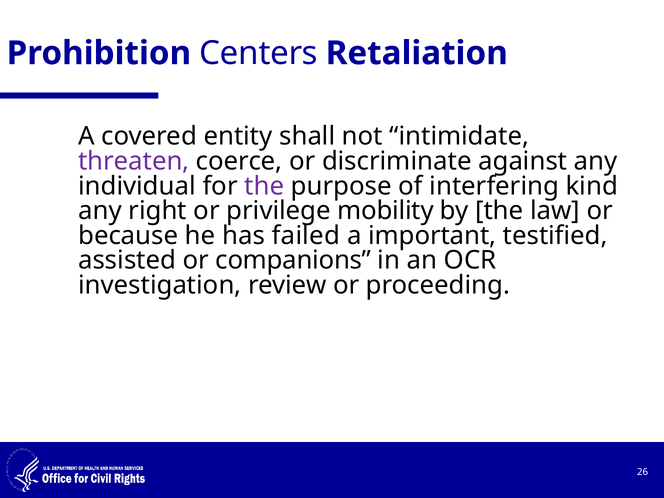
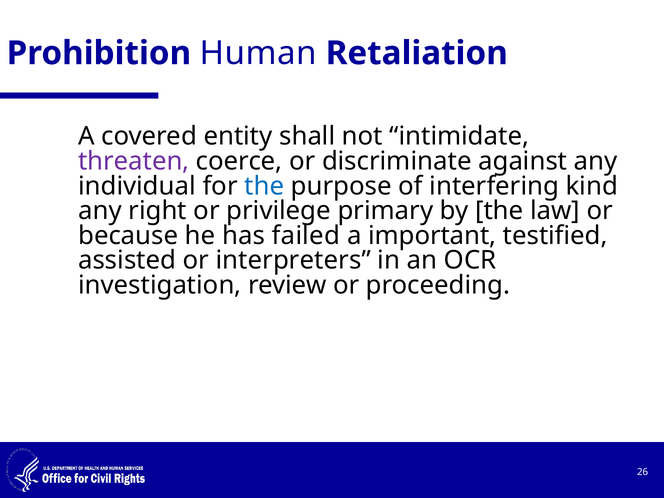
Centers: Centers -> Human
the at (264, 186) colour: purple -> blue
mobility: mobility -> primary
companions: companions -> interpreters
